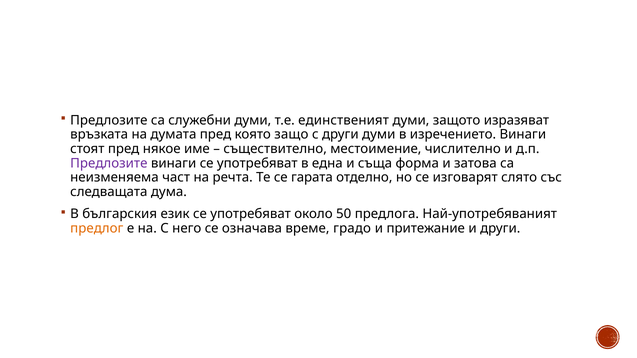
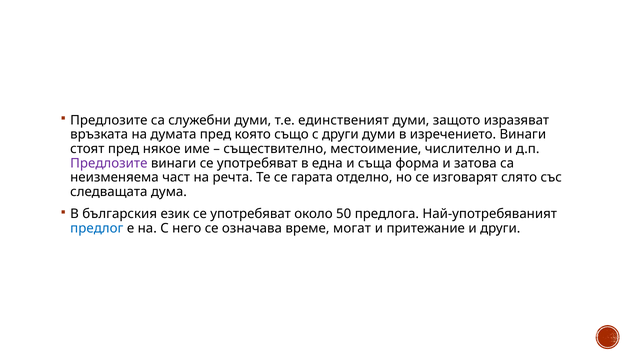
защо: защо -> също
предлог colour: orange -> blue
градо: градо -> могат
